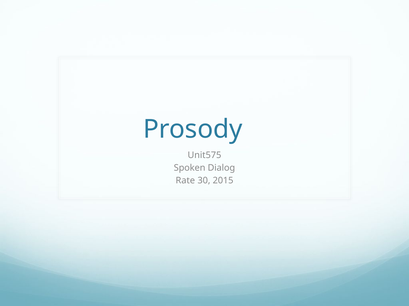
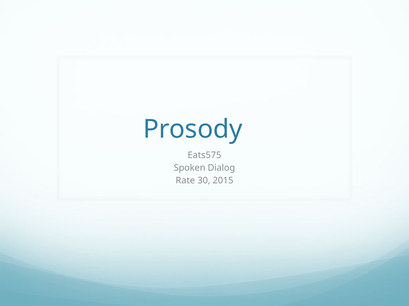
Unit575: Unit575 -> Eats575
